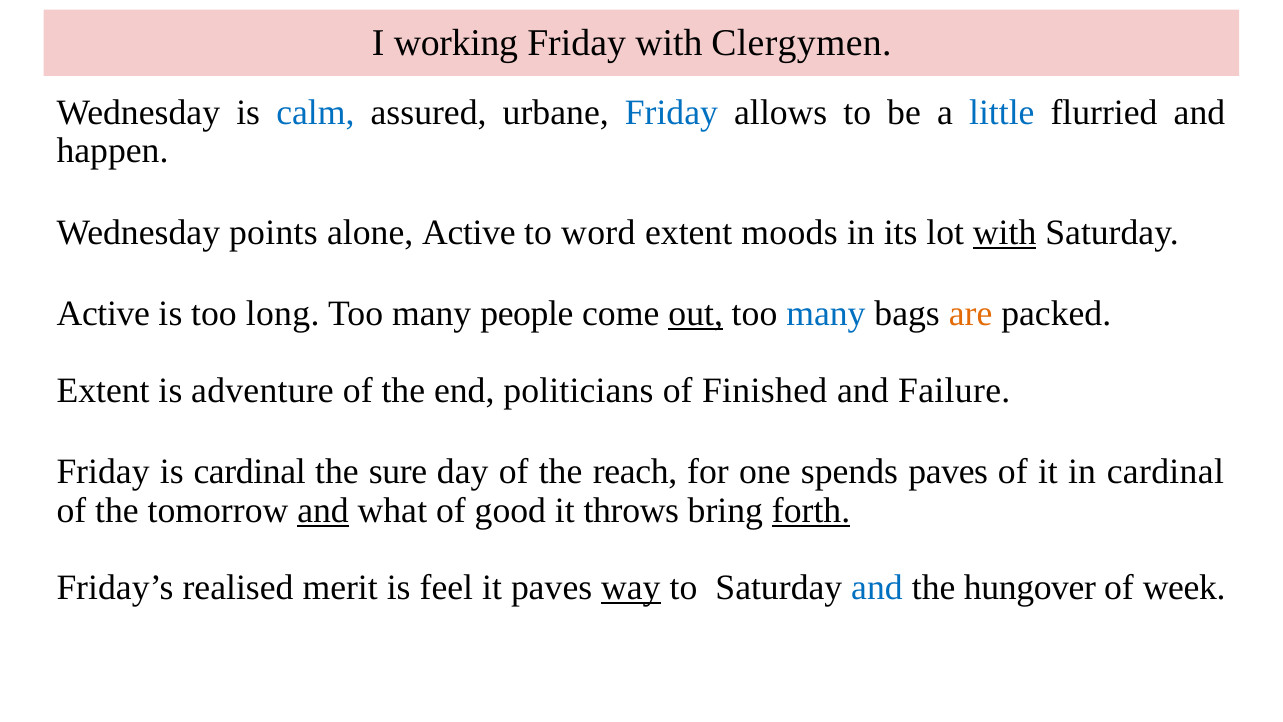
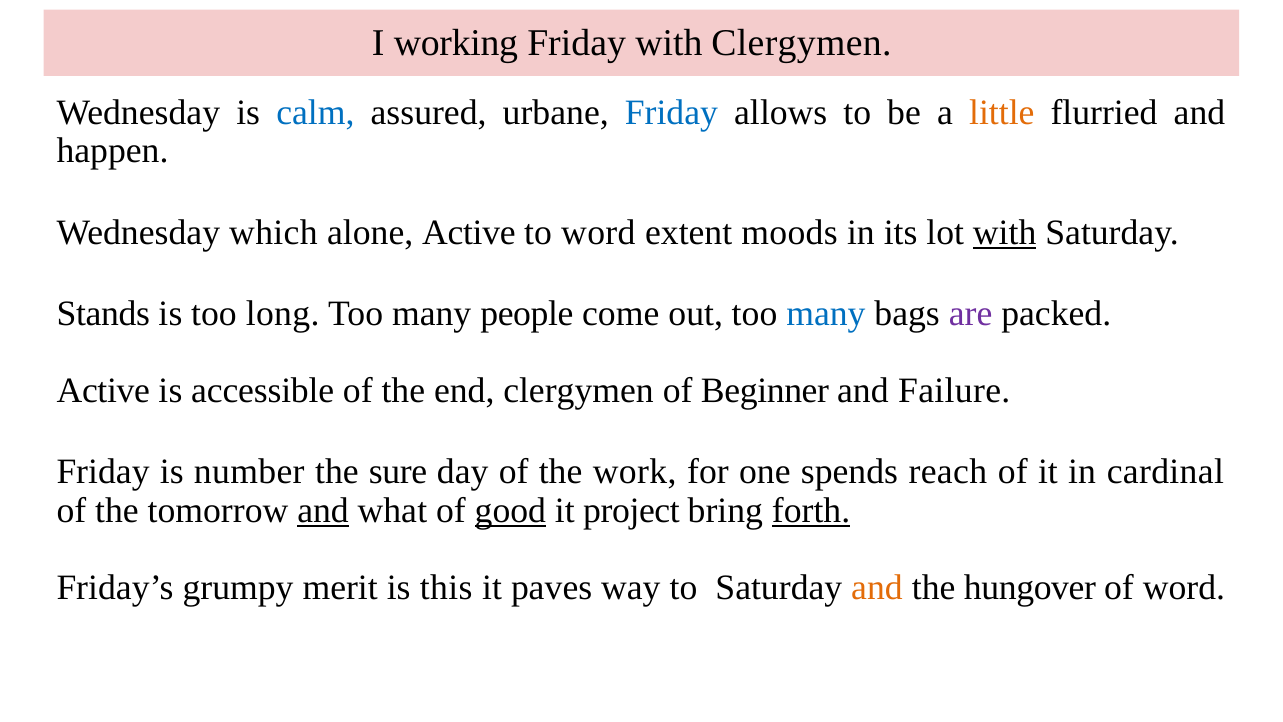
little colour: blue -> orange
points: points -> which
Active at (103, 314): Active -> Stands
out underline: present -> none
are colour: orange -> purple
Extent at (103, 391): Extent -> Active
adventure: adventure -> accessible
end politicians: politicians -> clergymen
Finished: Finished -> Beginner
is cardinal: cardinal -> number
reach: reach -> work
spends paves: paves -> reach
good underline: none -> present
throws: throws -> project
realised: realised -> grumpy
feel: feel -> this
way underline: present -> none
and at (877, 587) colour: blue -> orange
of week: week -> word
